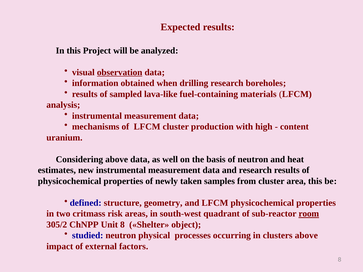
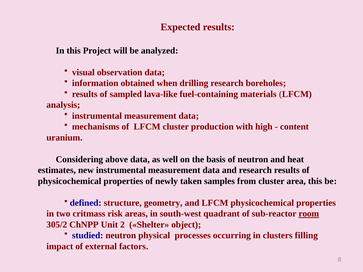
observation underline: present -> none
Unit 8: 8 -> 2
clusters above: above -> filling
